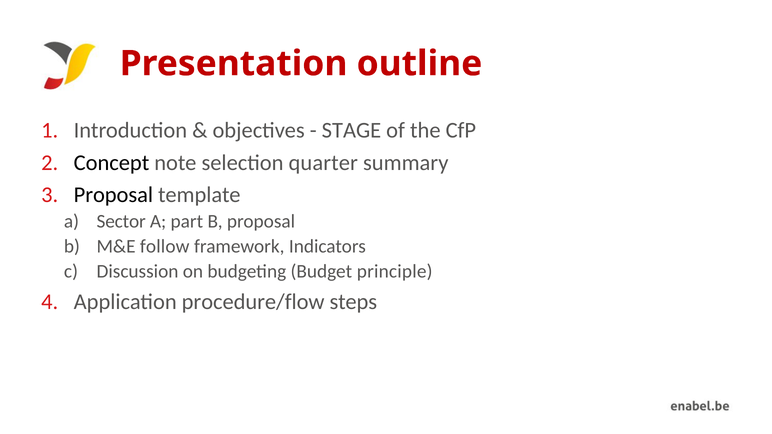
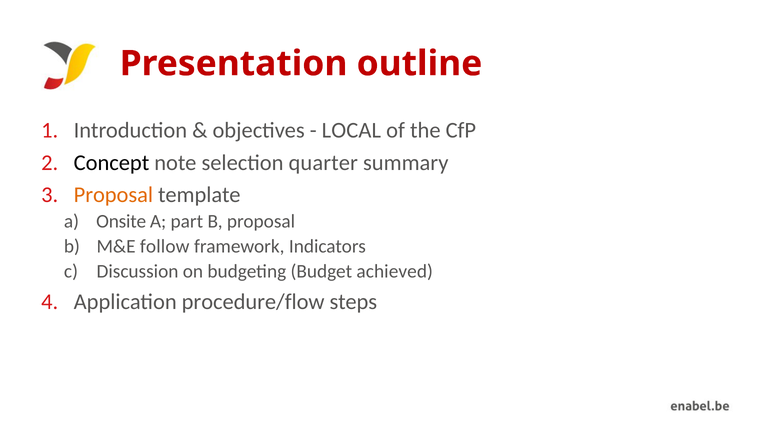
STAGE: STAGE -> LOCAL
Proposal at (113, 195) colour: black -> orange
Sector: Sector -> Onsite
principle: principle -> achieved
